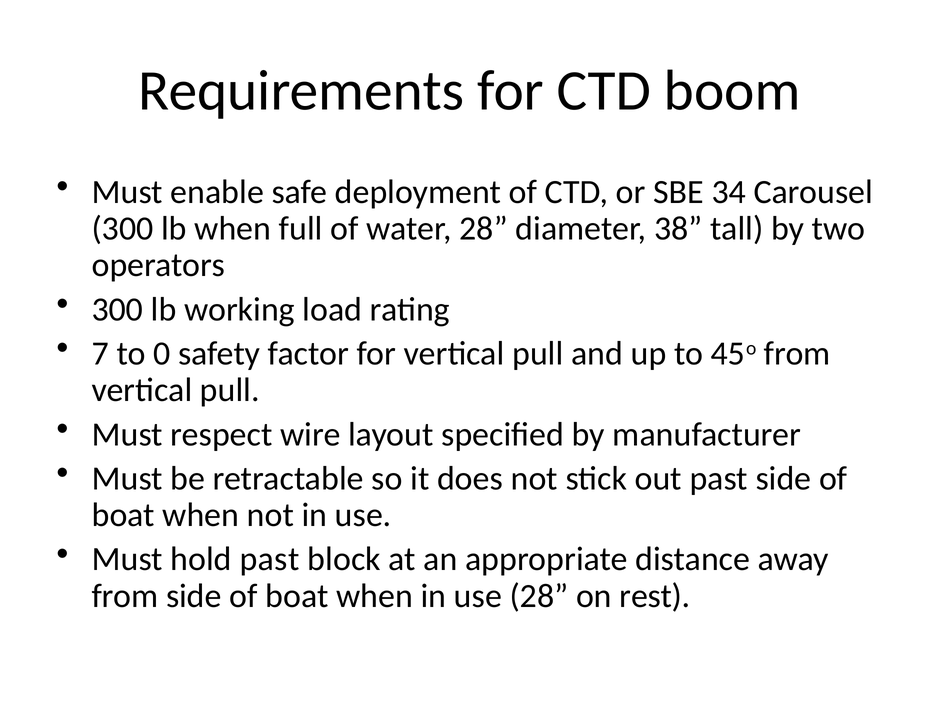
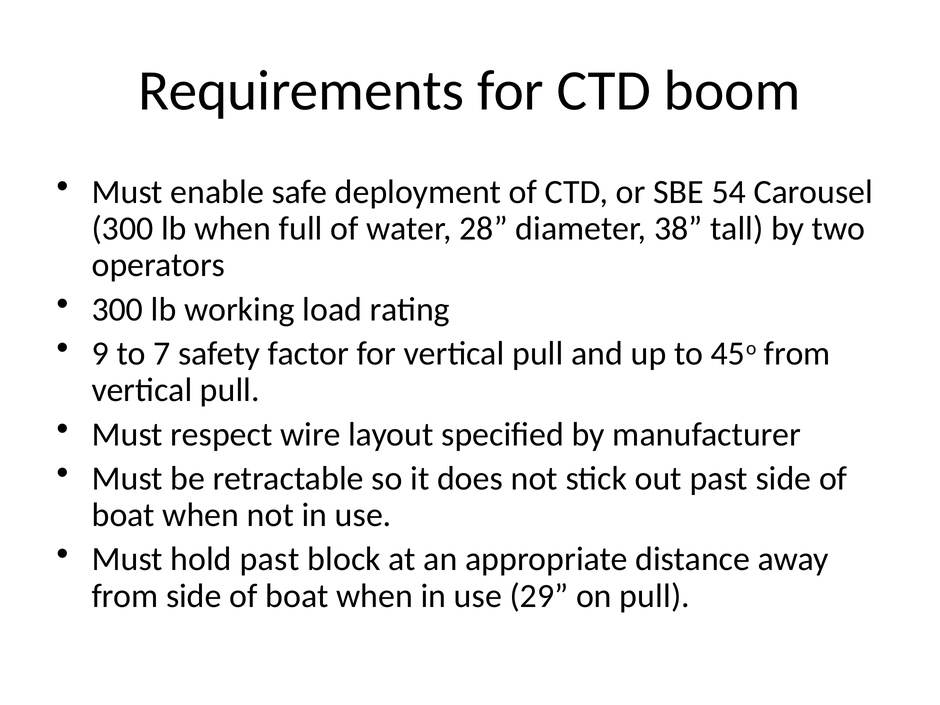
34: 34 -> 54
7: 7 -> 9
0: 0 -> 7
use 28: 28 -> 29
on rest: rest -> pull
